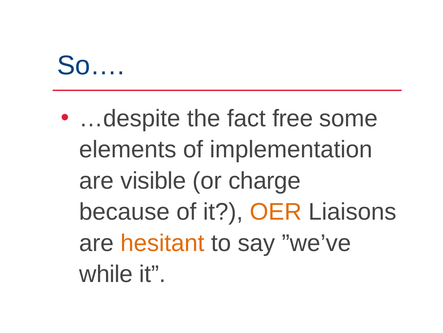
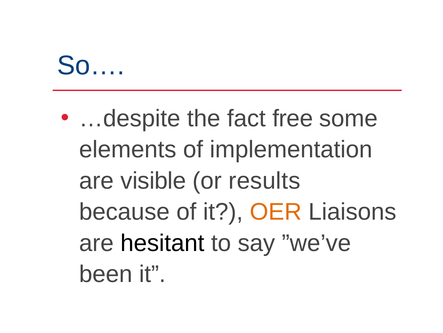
charge: charge -> results
hesitant colour: orange -> black
while: while -> been
